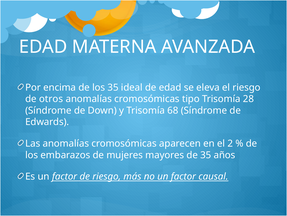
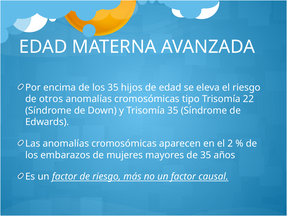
ideal: ideal -> hijos
28: 28 -> 22
Trisomía 68: 68 -> 35
